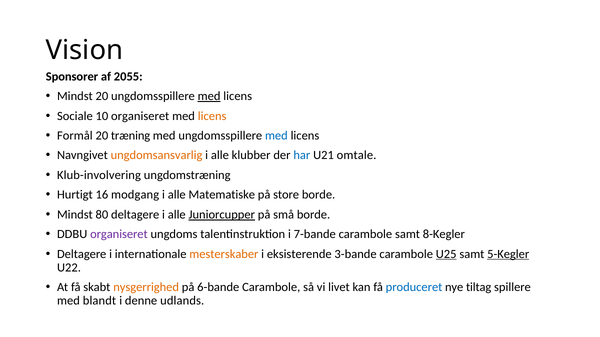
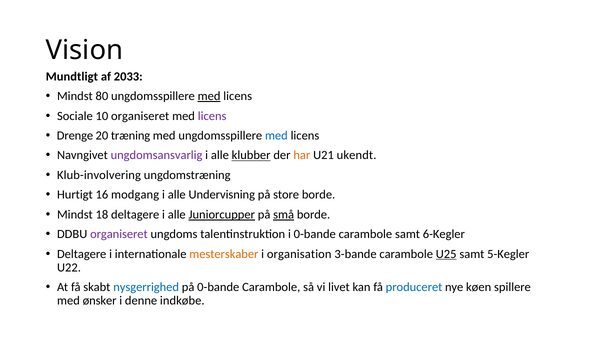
Sponsorer: Sponsorer -> Mundtligt
2055: 2055 -> 2033
Mindst 20: 20 -> 80
licens at (212, 116) colour: orange -> purple
Formål: Formål -> Drenge
ungdomsansvarlig colour: orange -> purple
klubber underline: none -> present
har colour: blue -> orange
omtale: omtale -> ukendt
Matematiske: Matematiske -> Undervisning
80: 80 -> 18
små underline: none -> present
i 7-bande: 7-bande -> 0-bande
8-Kegler: 8-Kegler -> 6-Kegler
eksisterende: eksisterende -> organisation
5-Kegler underline: present -> none
nysgerrighed colour: orange -> blue
på 6-bande: 6-bande -> 0-bande
tiltag: tiltag -> køen
blandt: blandt -> ønsker
udlands: udlands -> indkøbe
